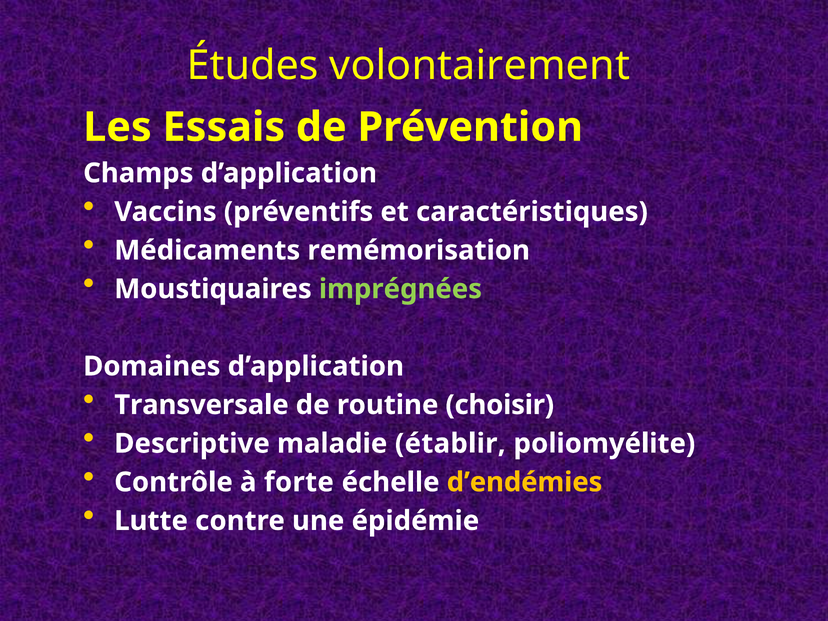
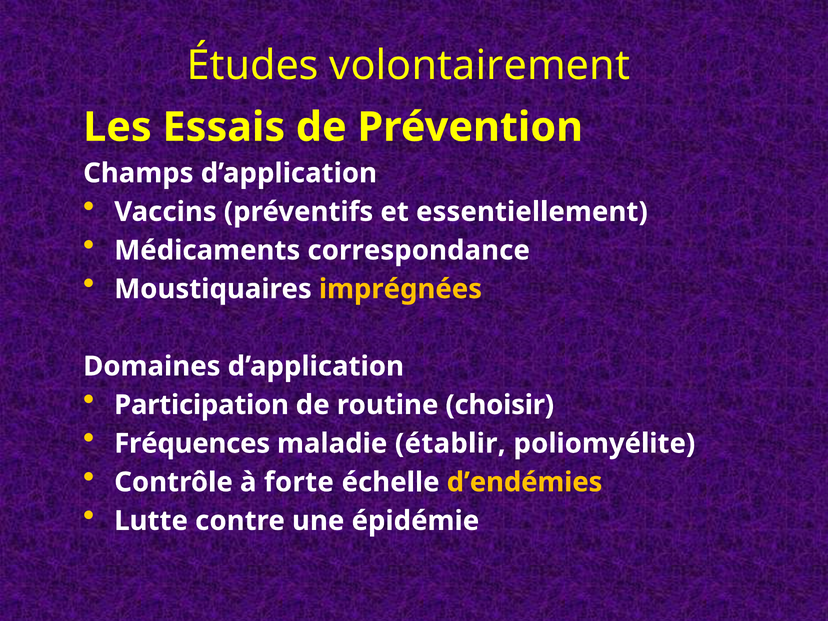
caractéristiques: caractéristiques -> essentiellement
remémorisation: remémorisation -> correspondance
imprégnées colour: light green -> yellow
Transversale: Transversale -> Participation
Descriptive: Descriptive -> Fréquences
